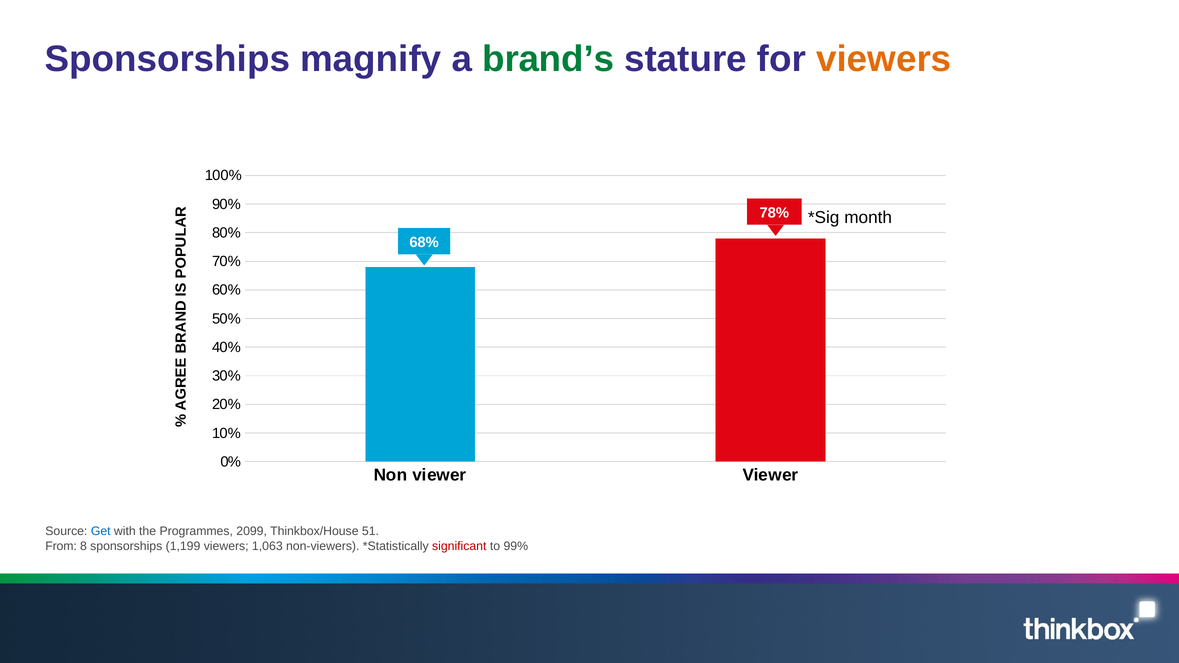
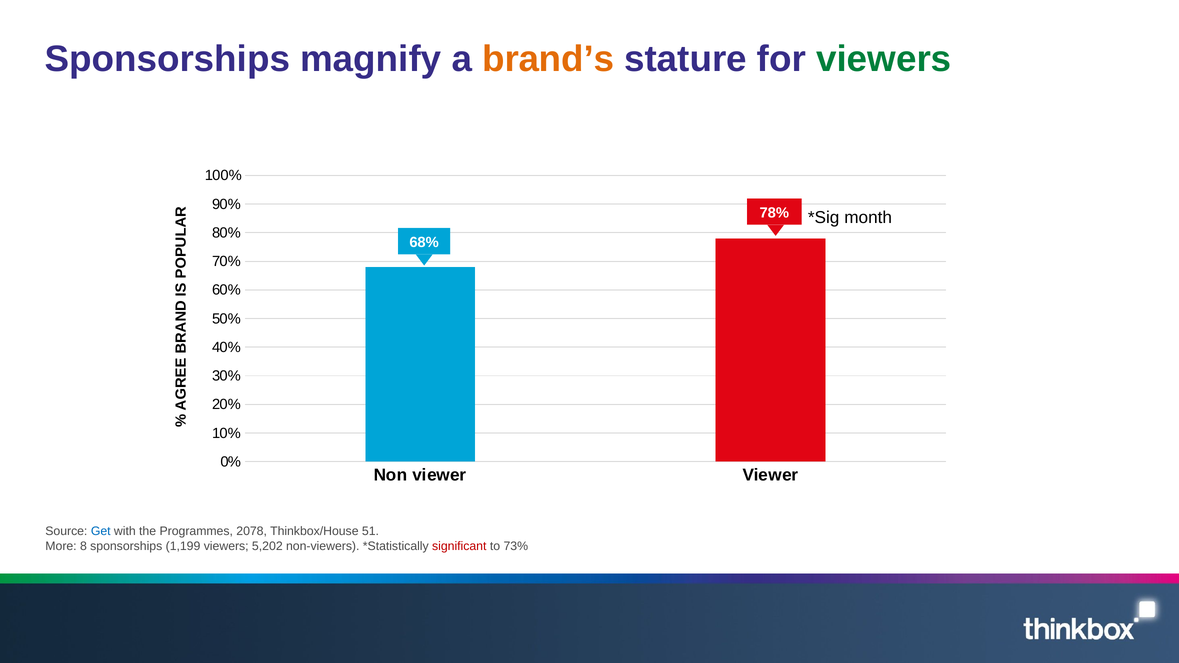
brand’s colour: green -> orange
viewers at (884, 59) colour: orange -> green
2099: 2099 -> 2078
From: From -> More
1,063: 1,063 -> 5,202
99%: 99% -> 73%
